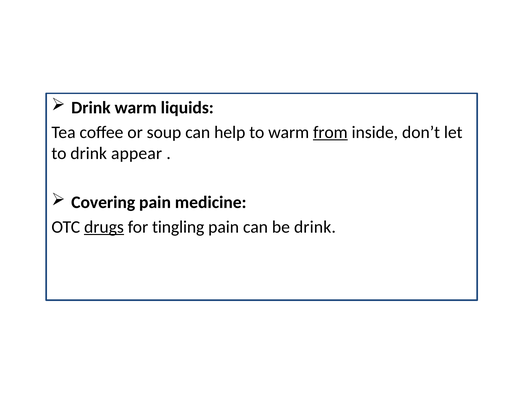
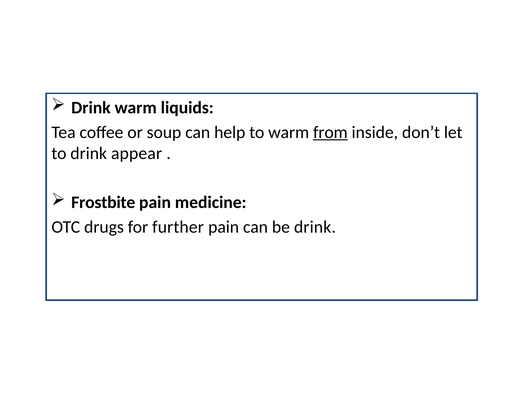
Covering: Covering -> Frostbite
drugs underline: present -> none
tingling: tingling -> further
